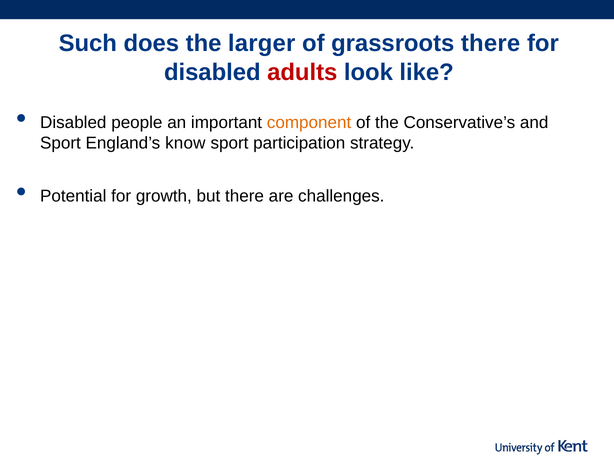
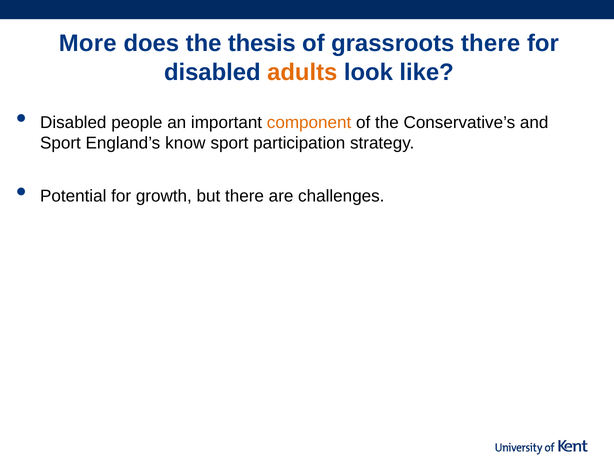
Such: Such -> More
larger: larger -> thesis
adults colour: red -> orange
